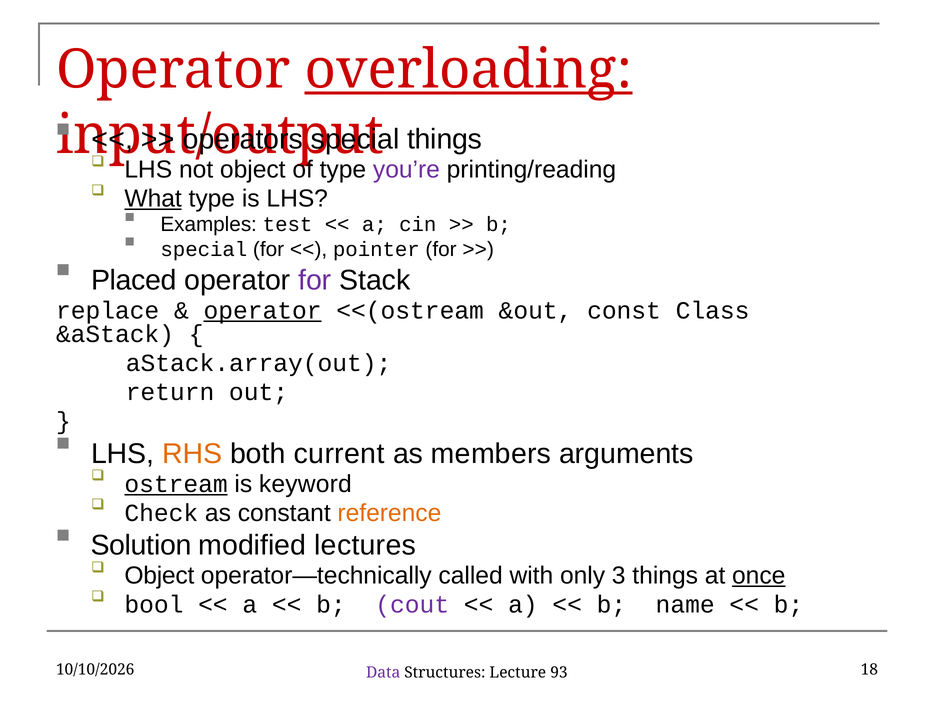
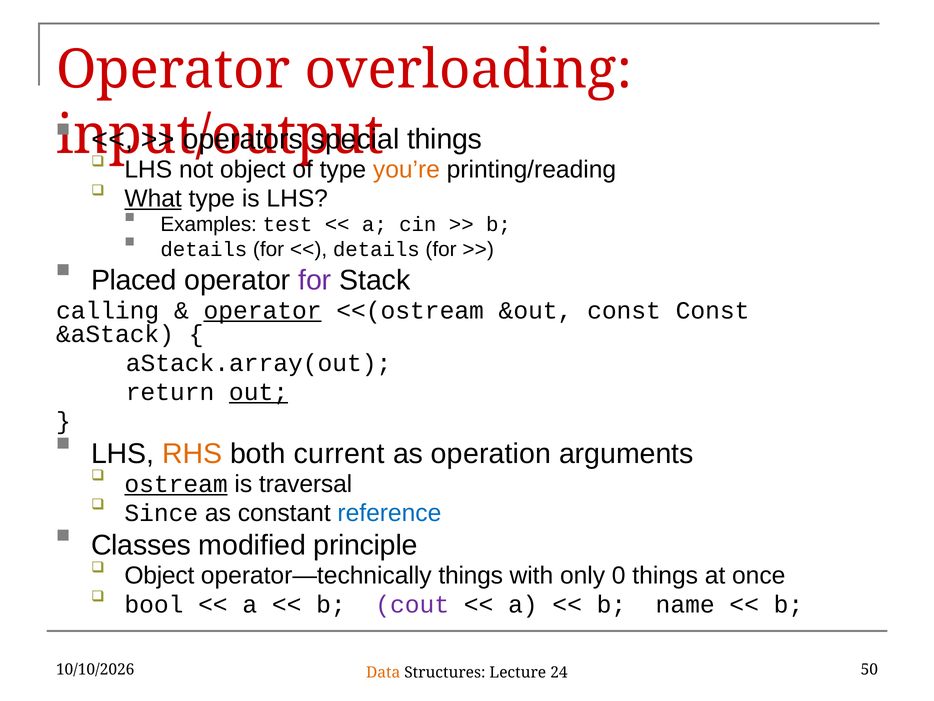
overloading underline: present -> none
you’re colour: purple -> orange
special at (204, 249): special -> details
pointer at (376, 249): pointer -> details
replace: replace -> calling
const Class: Class -> Const
out underline: none -> present
members: members -> operation
keyword: keyword -> traversal
Check: Check -> Since
reference colour: orange -> blue
Solution: Solution -> Classes
lectures: lectures -> principle
operator—technically called: called -> things
3: 3 -> 0
once underline: present -> none
18: 18 -> 50
Data colour: purple -> orange
93: 93 -> 24
